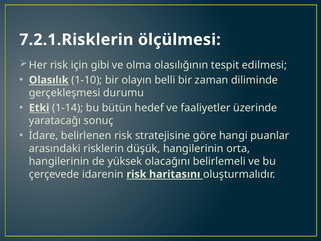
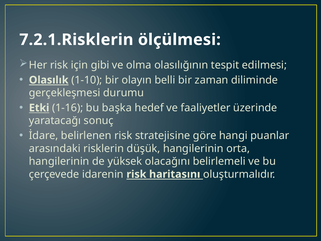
1-14: 1-14 -> 1-16
bütün: bütün -> başka
